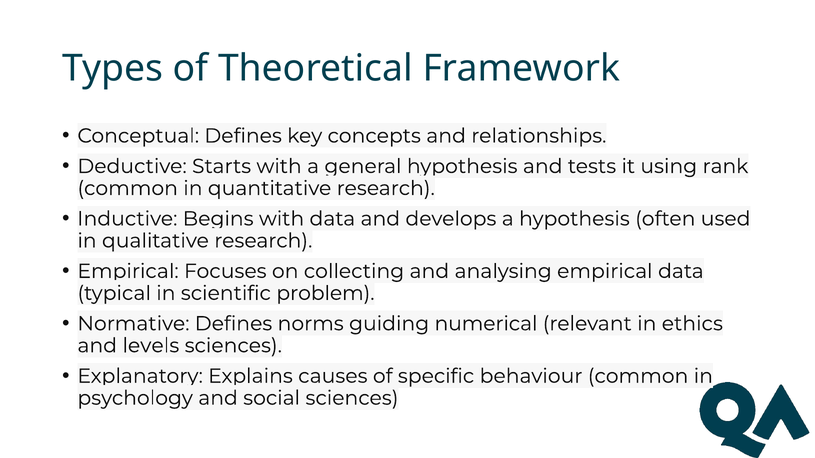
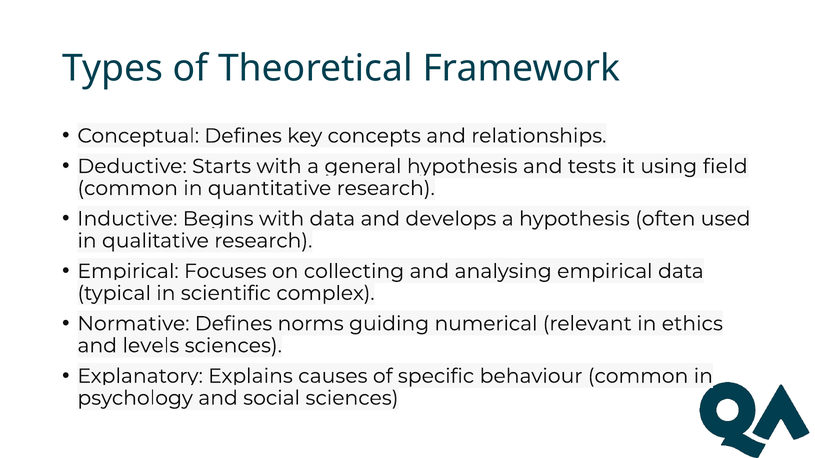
rank: rank -> field
problem: problem -> complex
